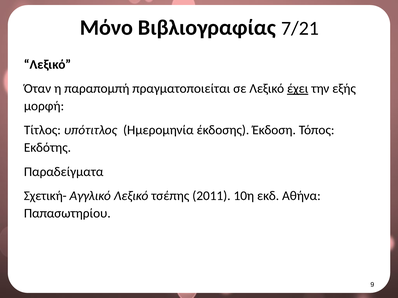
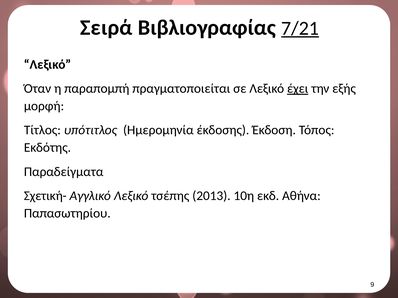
Μόνο: Μόνο -> Σειρά
7/21 underline: none -> present
2011: 2011 -> 2013
